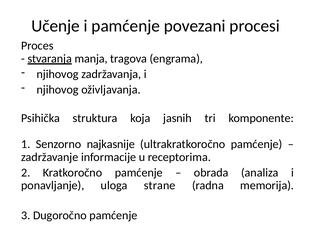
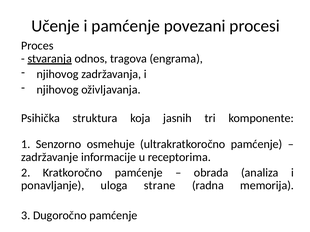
manja: manja -> odnos
najkasnije: najkasnije -> osmehuje
